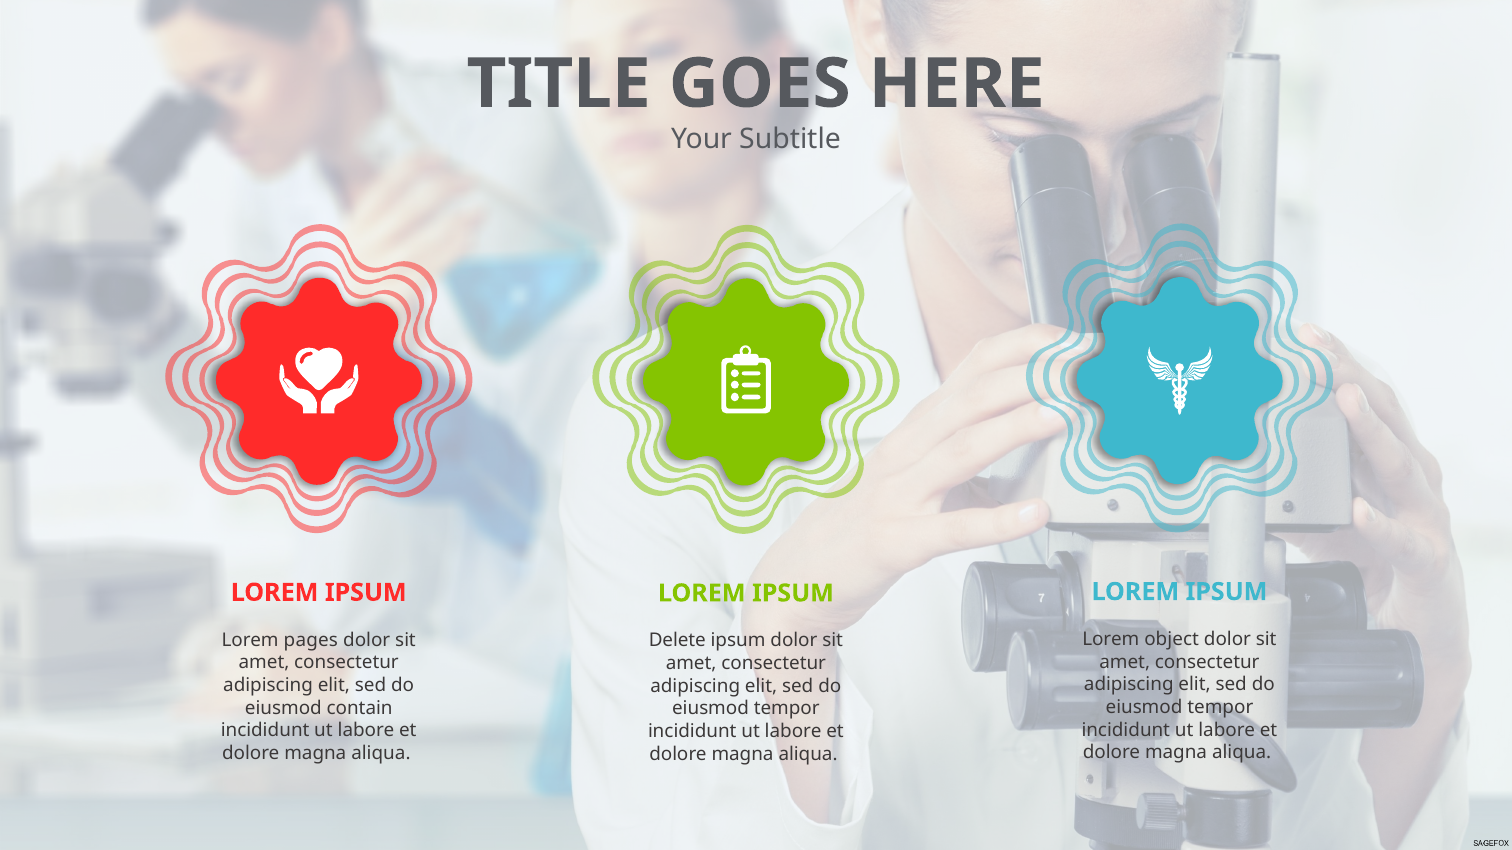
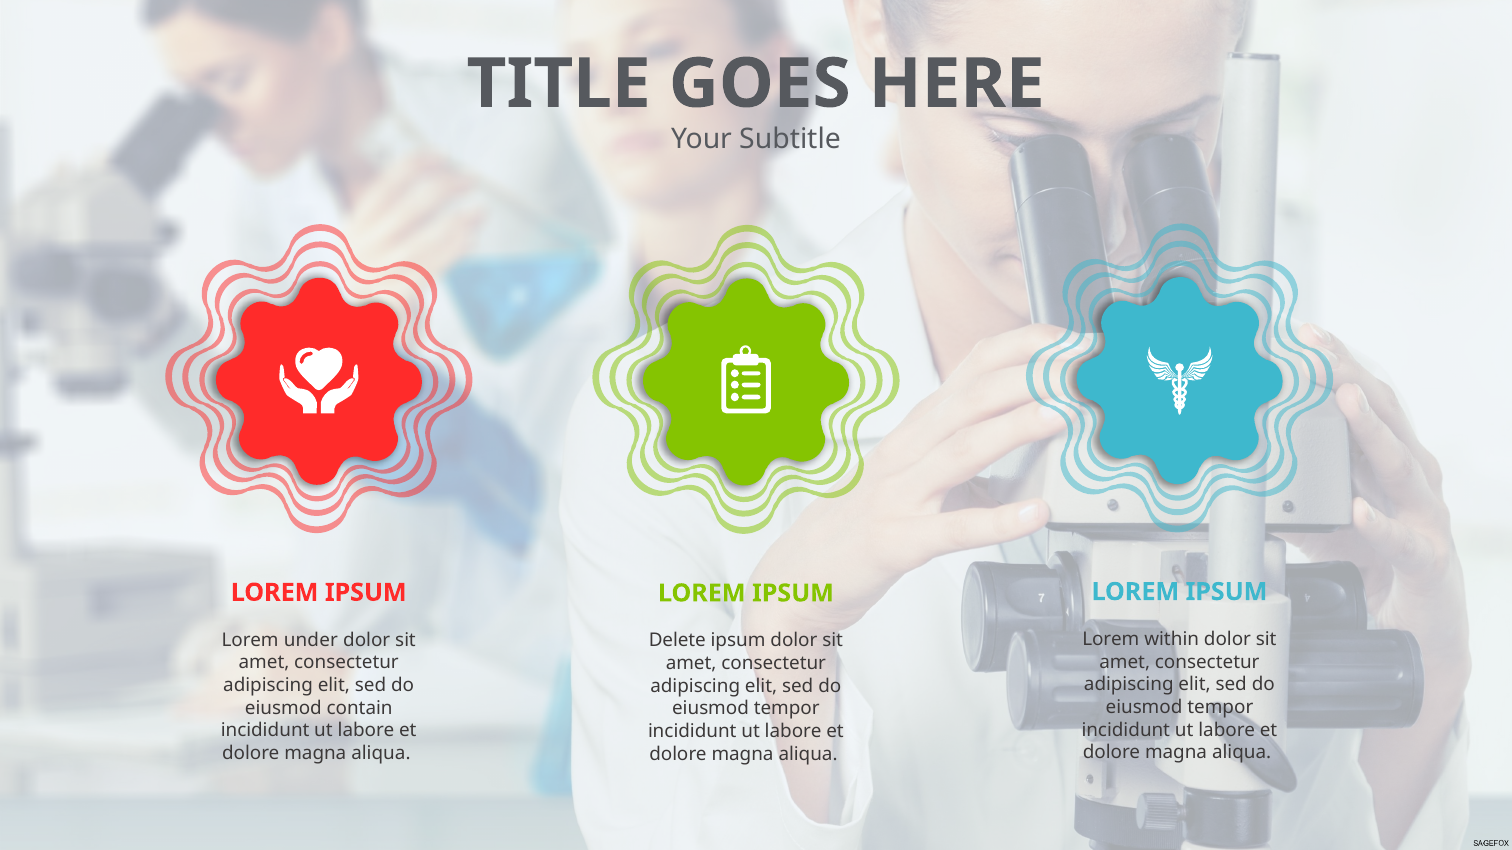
object: object -> within
pages: pages -> under
